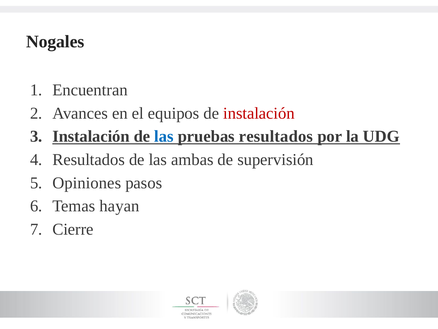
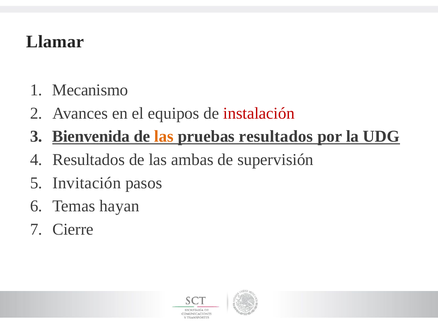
Nogales: Nogales -> Llamar
Encuentran: Encuentran -> Mecanismo
Instalación at (91, 136): Instalación -> Bienvenida
las at (164, 136) colour: blue -> orange
Opiniones: Opiniones -> Invitación
